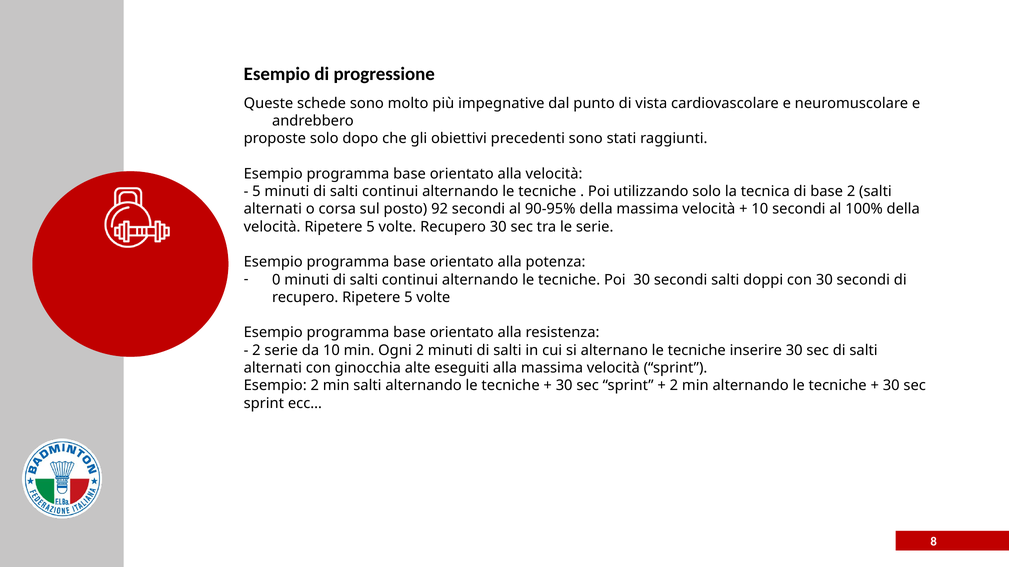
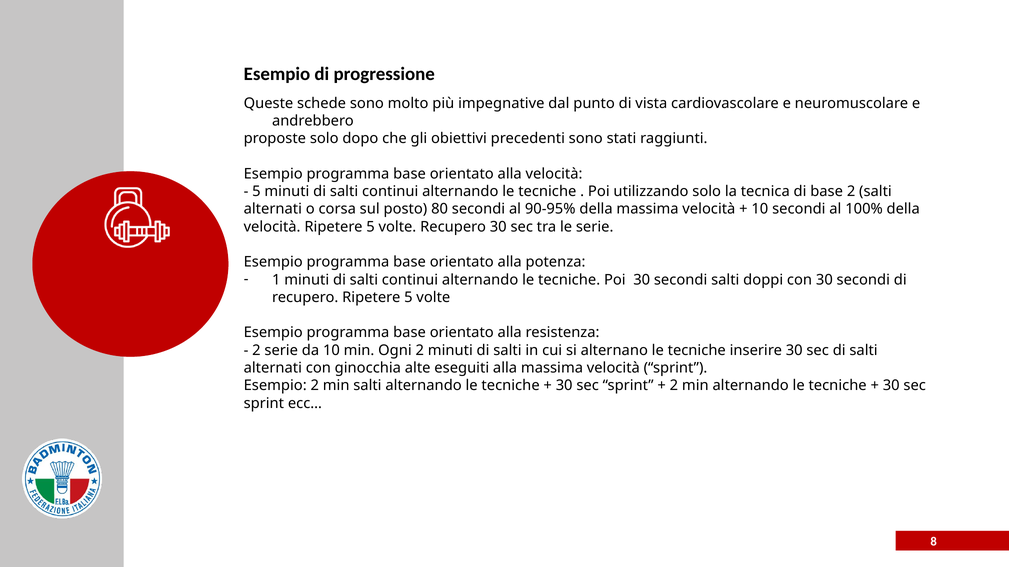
92: 92 -> 80
0: 0 -> 1
